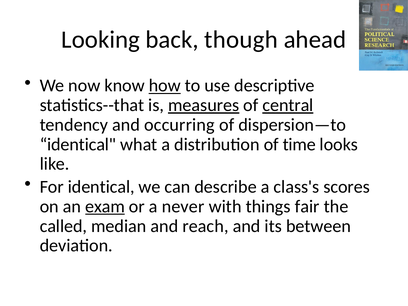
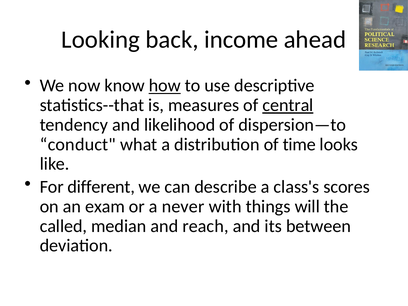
though: though -> income
measures underline: present -> none
occurring: occurring -> likelihood
identical at (78, 144): identical -> conduct
For identical: identical -> different
exam underline: present -> none
fair: fair -> will
